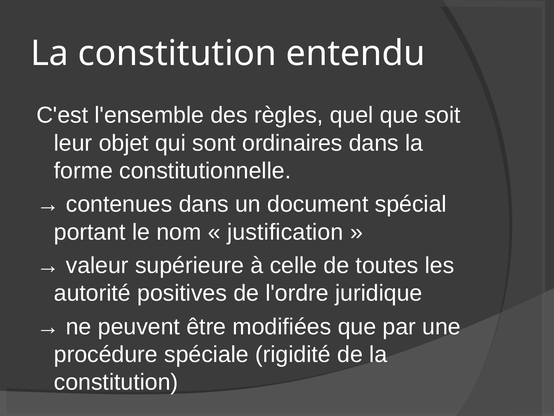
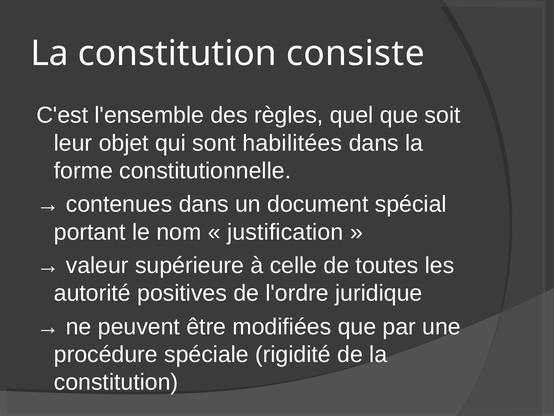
entendu: entendu -> consiste
ordinaires: ordinaires -> habilitées
